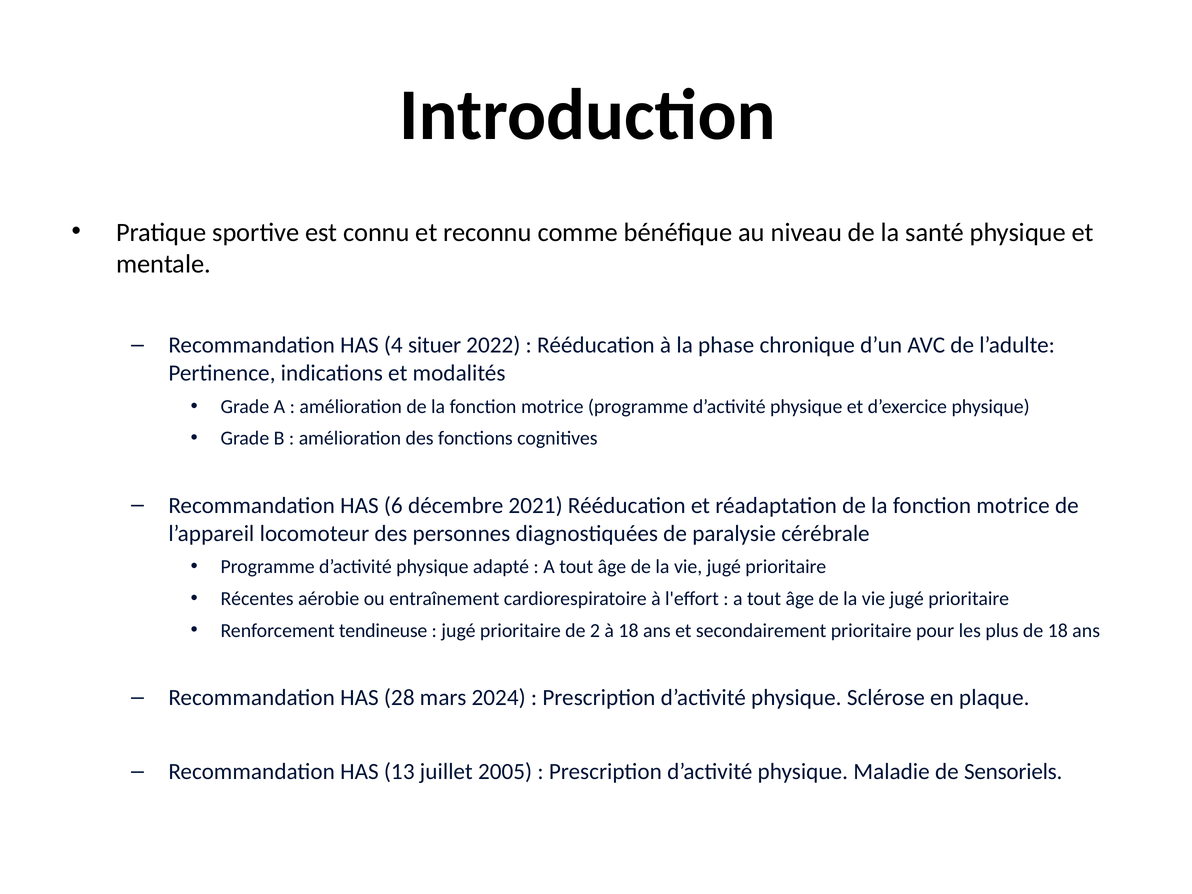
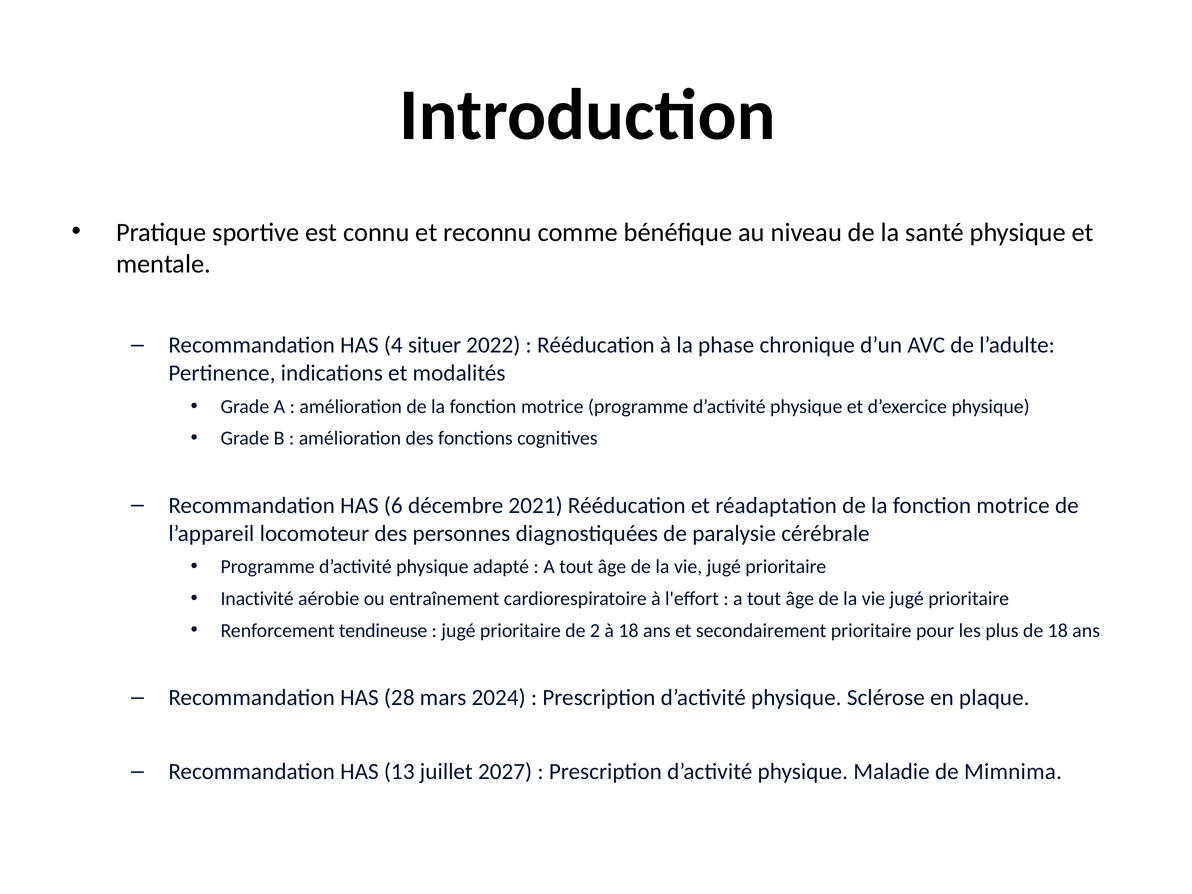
Récentes: Récentes -> Inactivité
2005: 2005 -> 2027
Sensoriels: Sensoriels -> Mimnima
